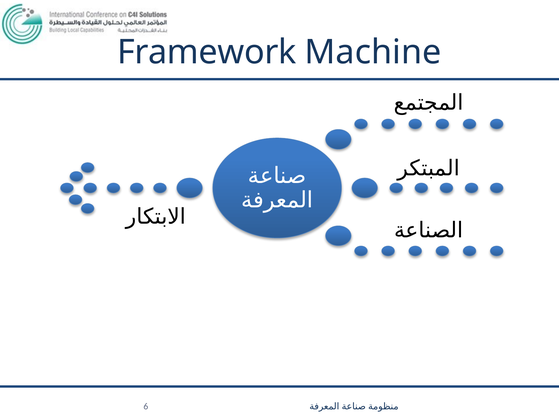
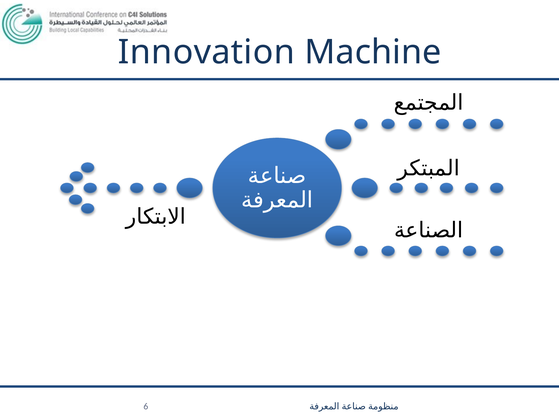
Framework: Framework -> Innovation
